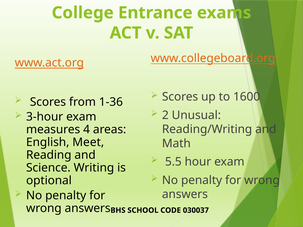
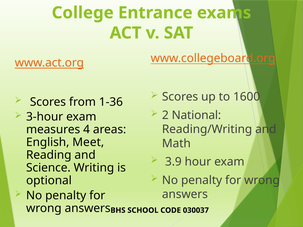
Unusual: Unusual -> National
5.5: 5.5 -> 3.9
